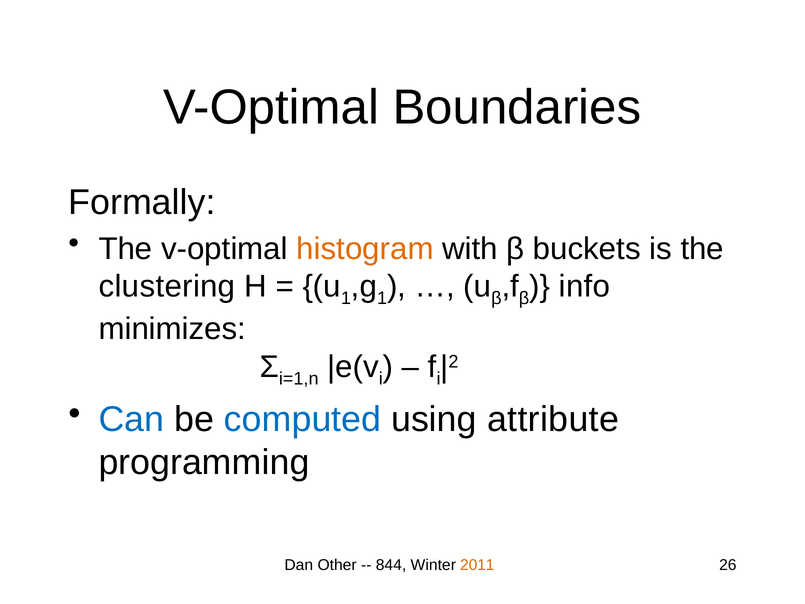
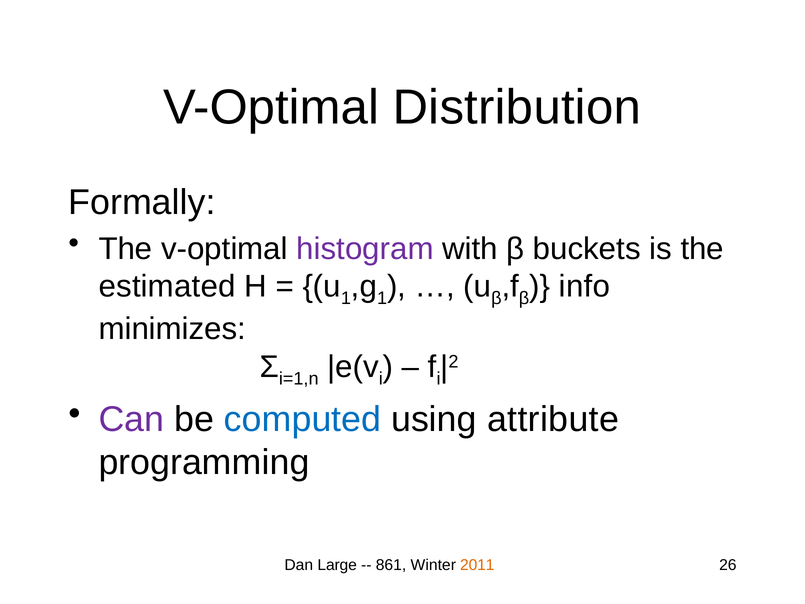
Boundaries: Boundaries -> Distribution
histogram colour: orange -> purple
clustering: clustering -> estimated
Can colour: blue -> purple
Other: Other -> Large
844: 844 -> 861
